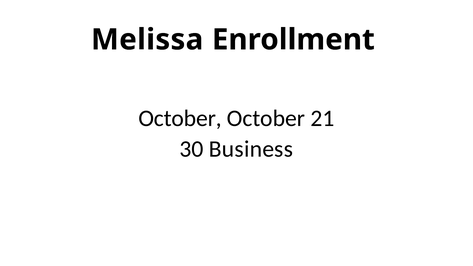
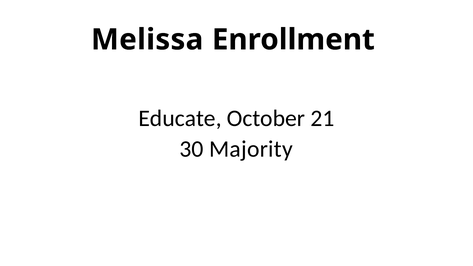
October at (180, 119): October -> Educate
Business: Business -> Majority
